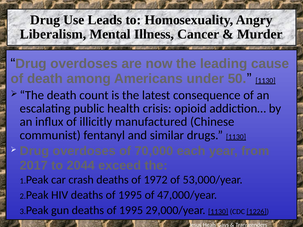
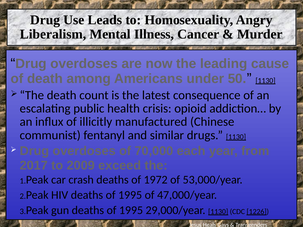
2044: 2044 -> 2009
